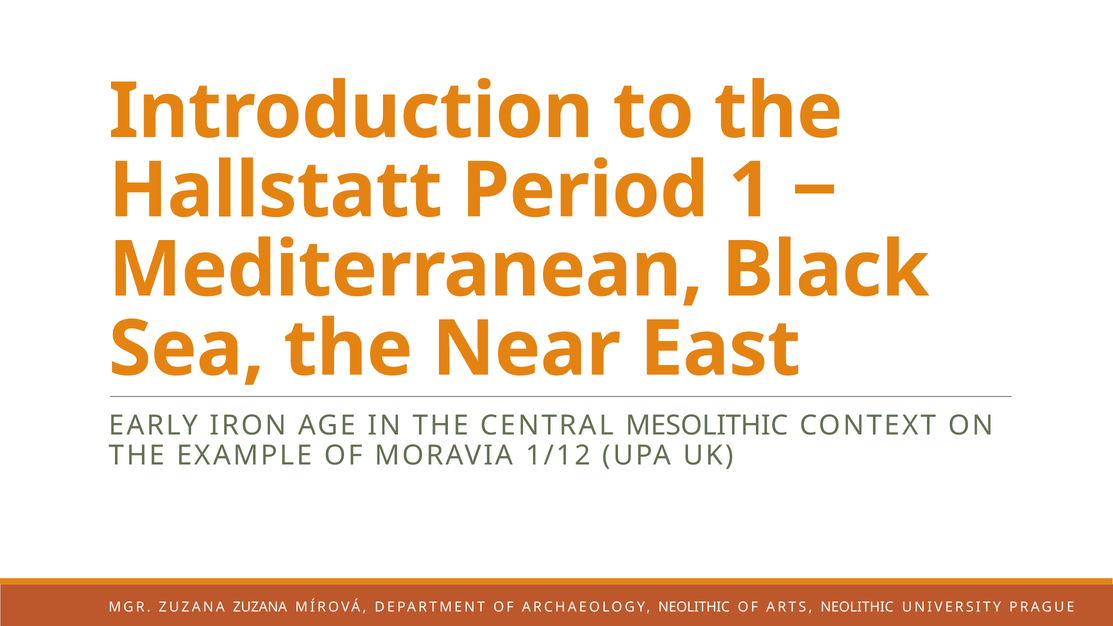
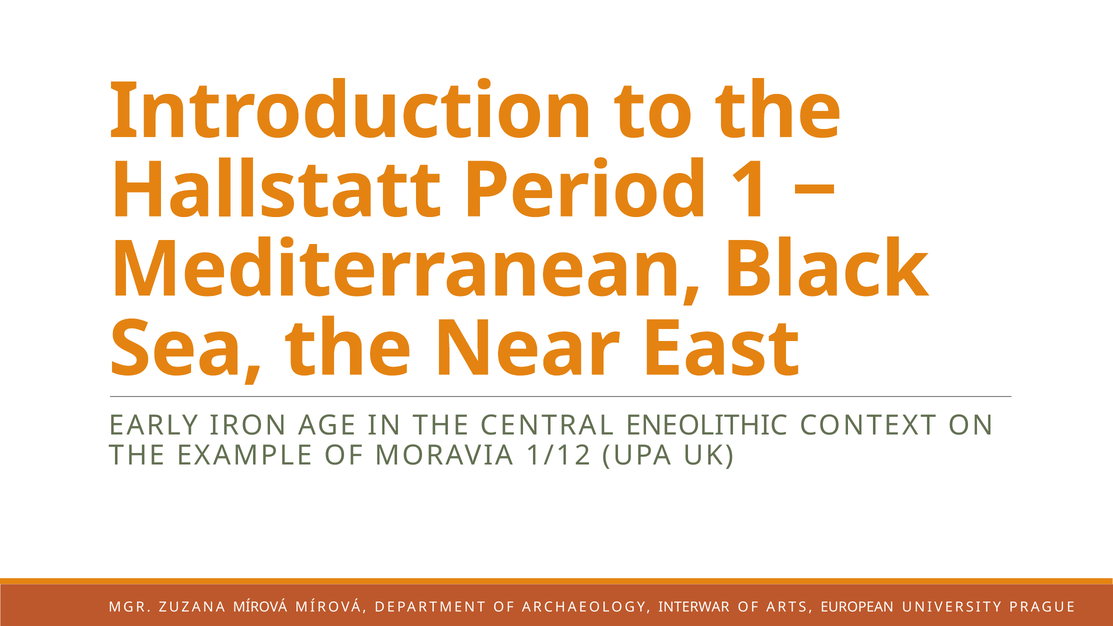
MESOLITHIC: MESOLITHIC -> ENEOLITHIC
ZUZANA ZUZANA: ZUZANA -> MÍROVÁ
ARCHAEOLOGY NEOLITHIC: NEOLITHIC -> INTERWAR
ARTS NEOLITHIC: NEOLITHIC -> EUROPEAN
